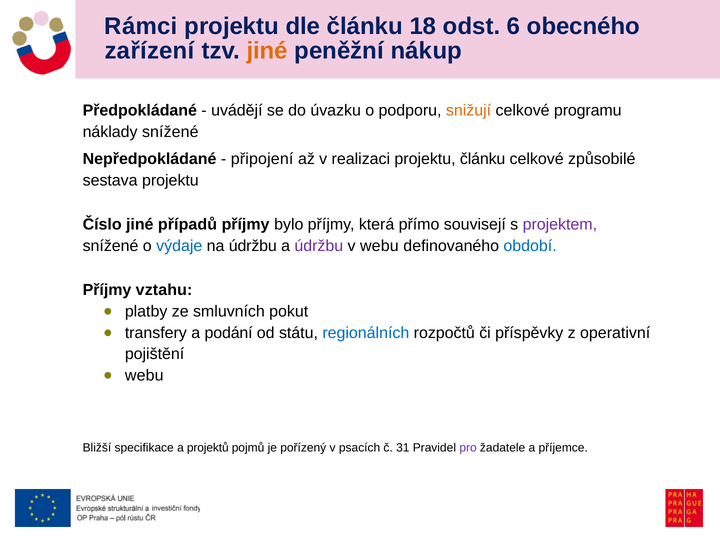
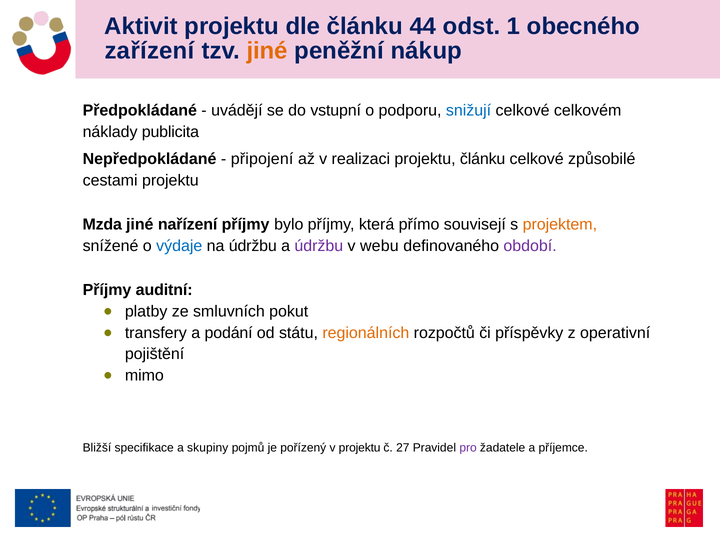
Rámci: Rámci -> Aktivit
18: 18 -> 44
6: 6 -> 1
úvazku: úvazku -> vstupní
snižují colour: orange -> blue
programu: programu -> celkovém
náklady snížené: snížené -> publicita
sestava: sestava -> cestami
Číslo: Číslo -> Mzda
případů: případů -> nařízení
projektem colour: purple -> orange
období colour: blue -> purple
vztahu: vztahu -> auditní
regionálních colour: blue -> orange
webu at (144, 375): webu -> mimo
projektů: projektů -> skupiny
v psacích: psacích -> projektu
31: 31 -> 27
